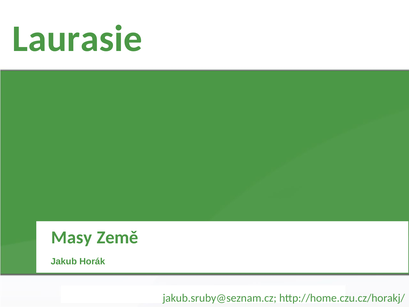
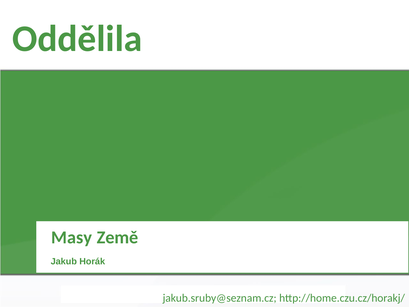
Laurasie: Laurasie -> Oddělila
